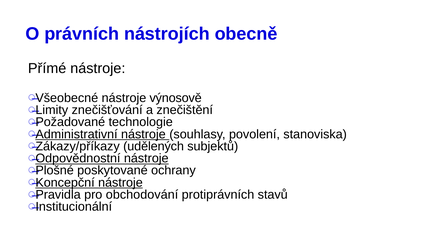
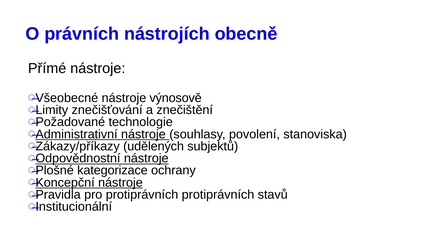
poskytované: poskytované -> kategorizace
pro obchodování: obchodování -> protiprávních
